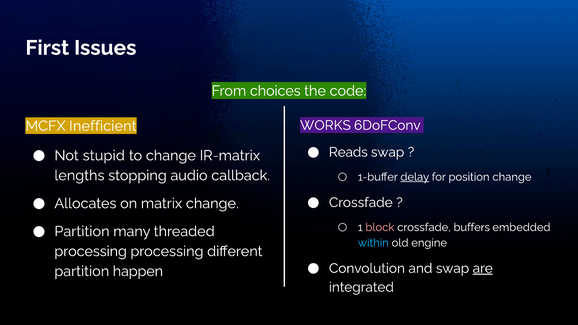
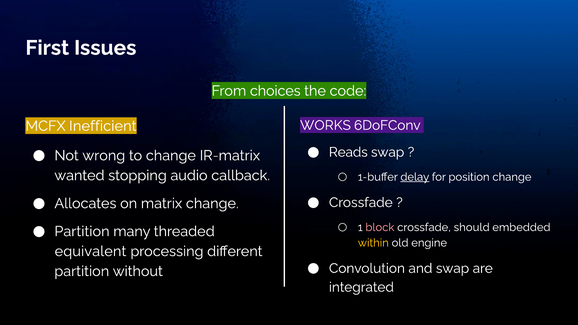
stupid: stupid -> wrong
lengths: lengths -> wanted
buffers: buffers -> should
within colour: light blue -> yellow
processing at (91, 251): processing -> equivalent
are underline: present -> none
happen: happen -> without
